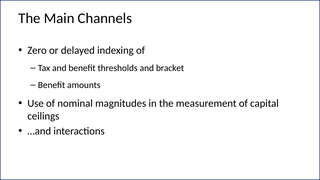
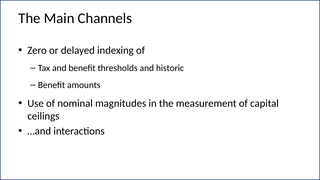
bracket: bracket -> historic
